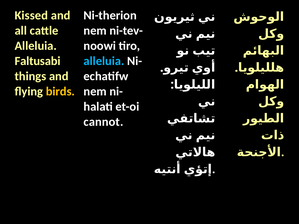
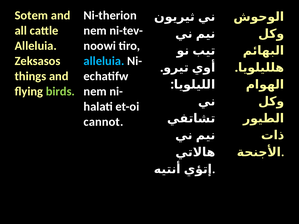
Kissed: Kissed -> Sotem
Faltusabi: Faltusabi -> Zeksasos
birds colour: yellow -> light green
